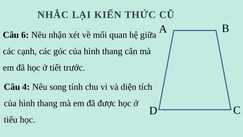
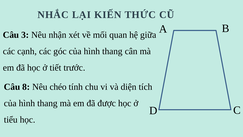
6: 6 -> 3
4: 4 -> 8
song: song -> chéo
